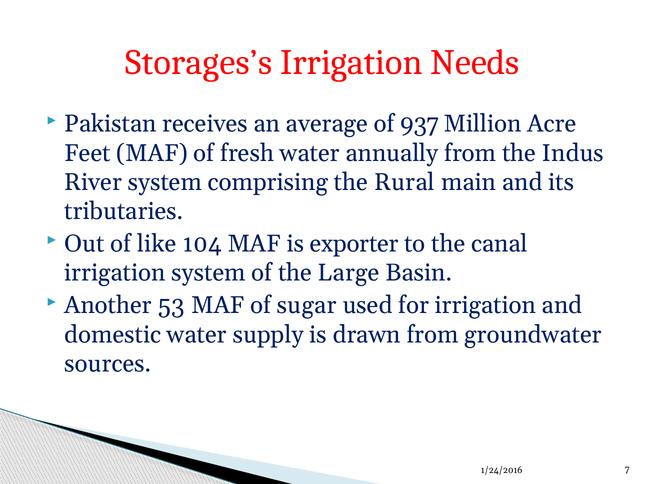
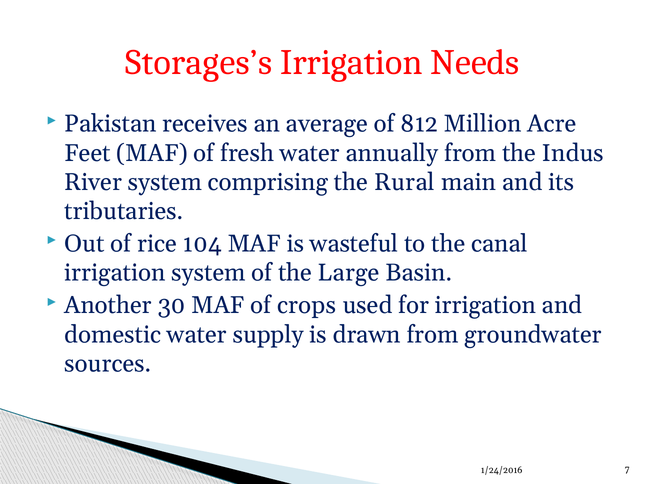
937: 937 -> 812
like: like -> rice
exporter: exporter -> wasteful
53: 53 -> 30
sugar: sugar -> crops
